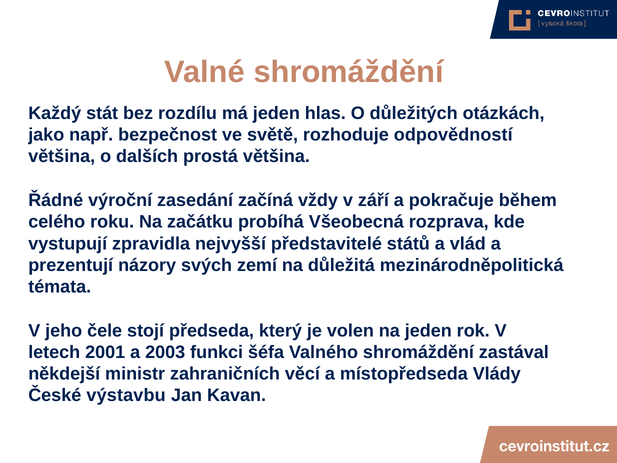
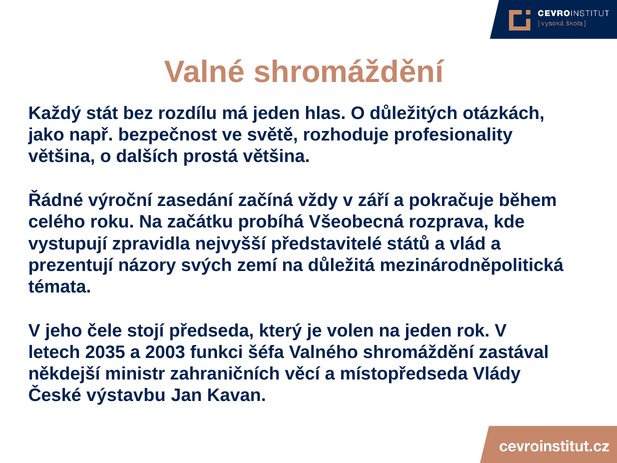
odpovědností: odpovědností -> profesionality
2001: 2001 -> 2035
